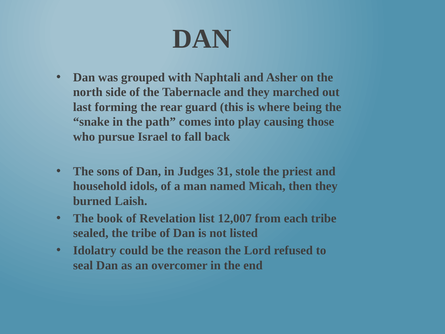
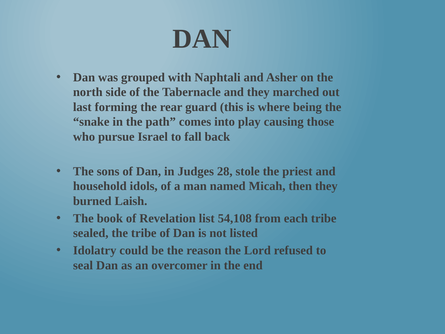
31: 31 -> 28
12,007: 12,007 -> 54,108
